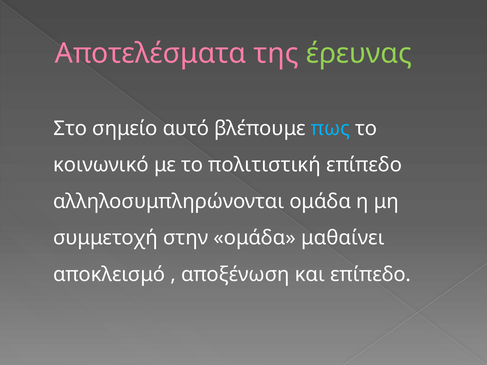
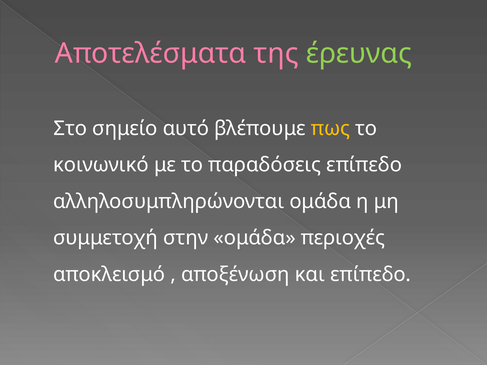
πως colour: light blue -> yellow
πολιτιστική: πολιτιστική -> παραδόσεις
μαθαίνει: μαθαίνει -> περιοχές
